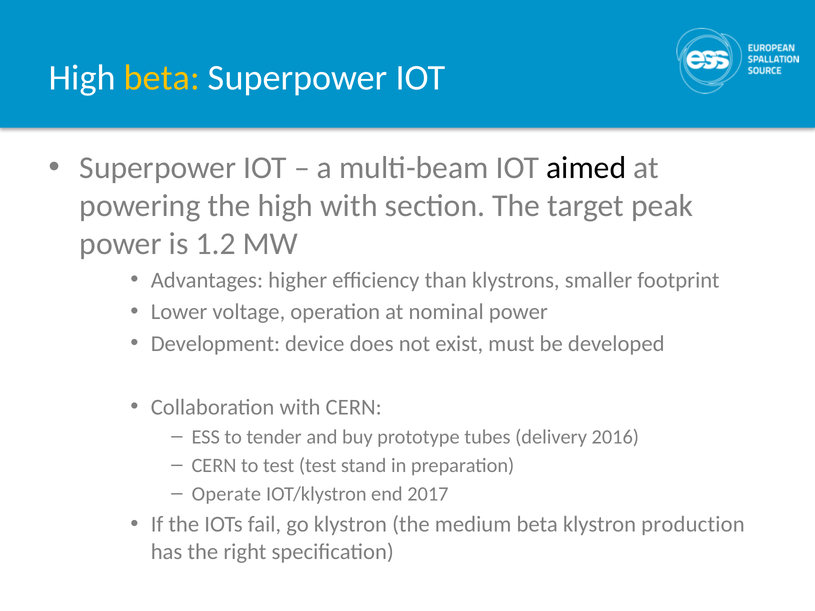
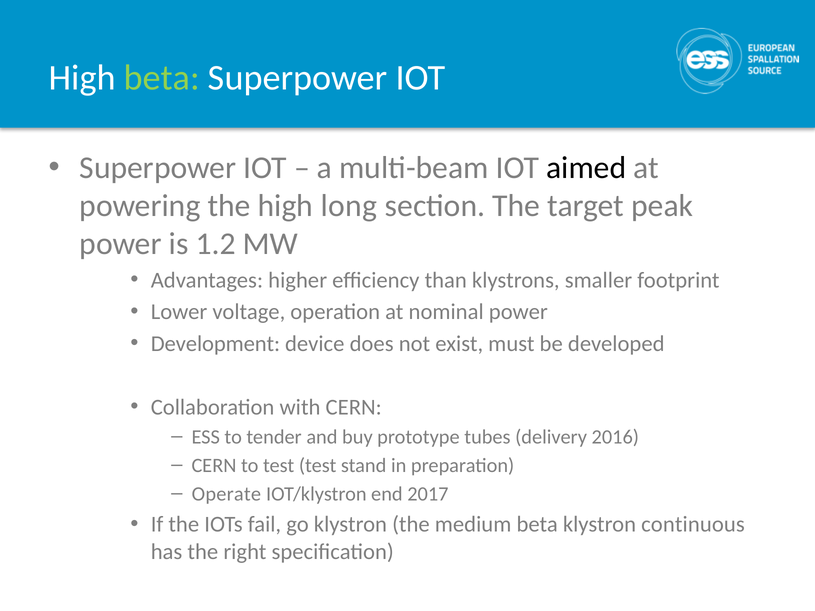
beta at (162, 78) colour: yellow -> light green
high with: with -> long
production: production -> continuous
